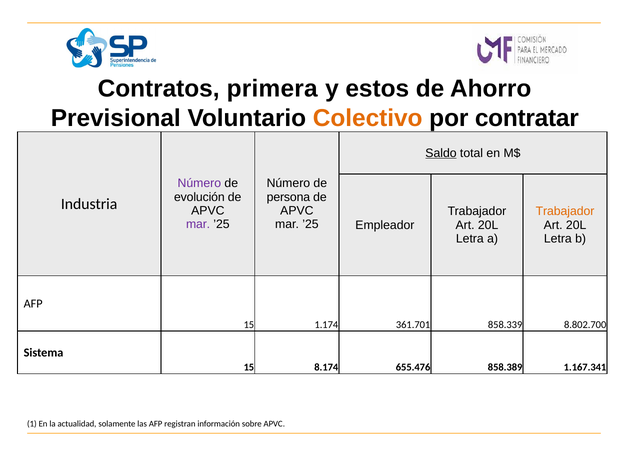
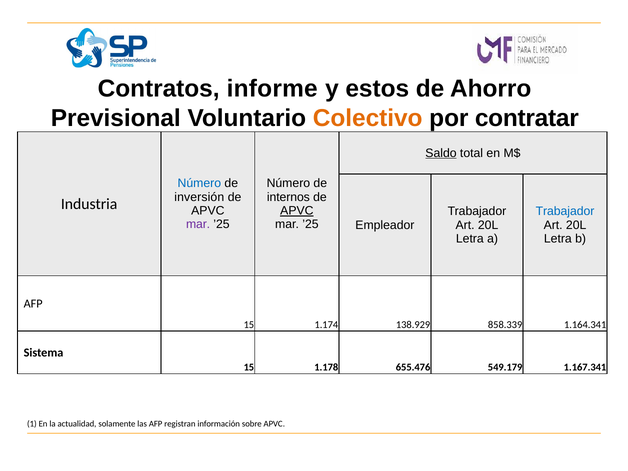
primera: primera -> informe
Número at (199, 183) colour: purple -> blue
evolución: evolución -> inversión
persona: persona -> internos
APVC at (297, 211) underline: none -> present
Trabajador at (565, 211) colour: orange -> blue
361.701: 361.701 -> 138.929
8.802.700: 8.802.700 -> 1.164.341
8.174: 8.174 -> 1.178
858.389: 858.389 -> 549.179
